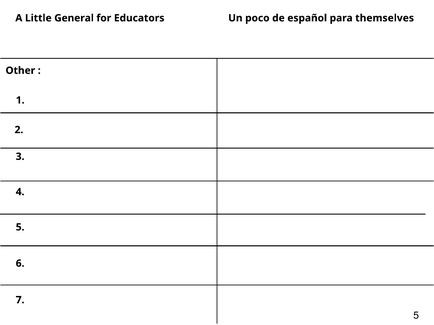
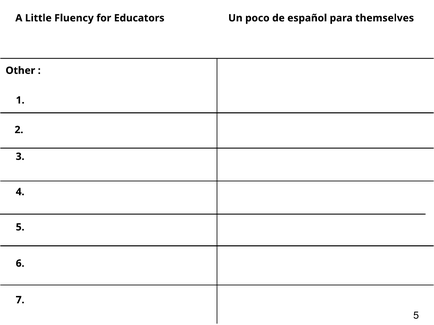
General: General -> Fluency
